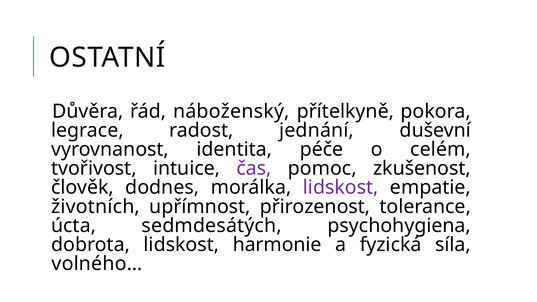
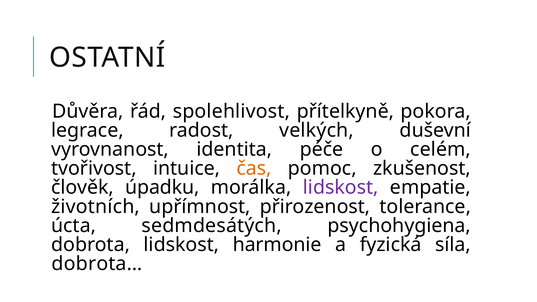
náboženský: náboženský -> spolehlivost
jednání: jednání -> velkých
čas colour: purple -> orange
dodnes: dodnes -> úpadku
volného…: volného… -> dobrota…
